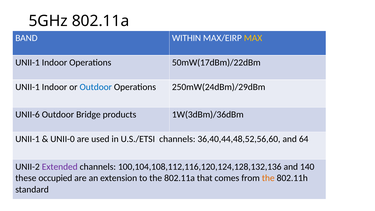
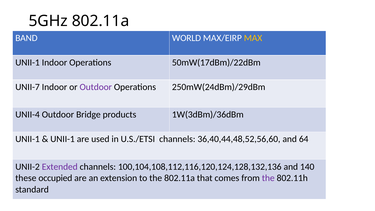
WITHIN: WITHIN -> WORLD
UNII-1 at (28, 87): UNII-1 -> UNII-7
Outdoor at (96, 87) colour: blue -> purple
UNII-6: UNII-6 -> UNII-4
UNII-0 at (63, 139): UNII-0 -> UNII-1
the at (268, 178) colour: orange -> purple
